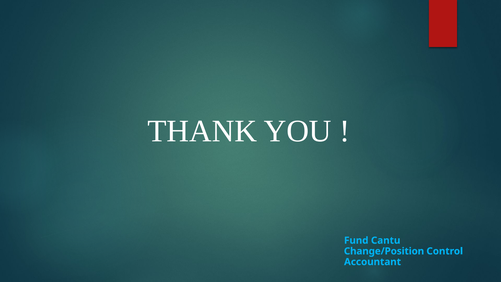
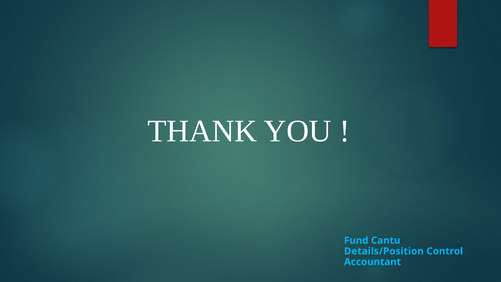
Change/Position: Change/Position -> Details/Position
